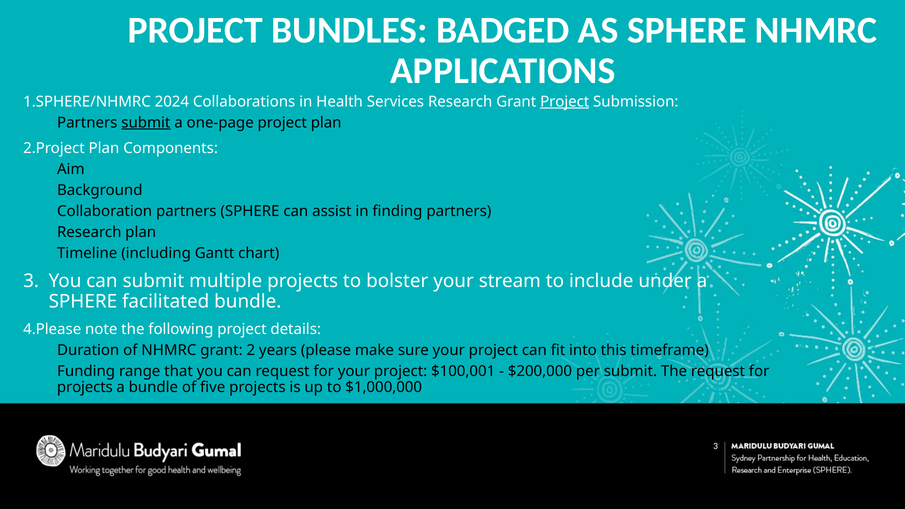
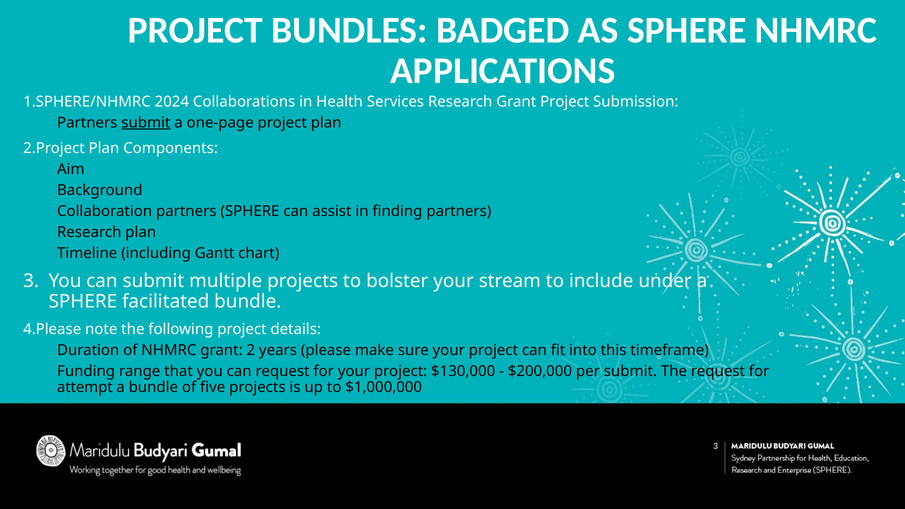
Project at (565, 102) underline: present -> none
$100,001: $100,001 -> $130,000
projects at (85, 387): projects -> attempt
